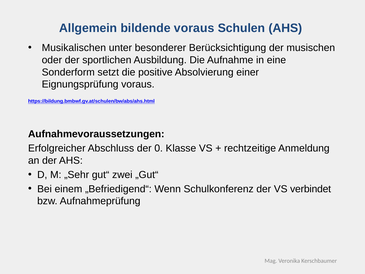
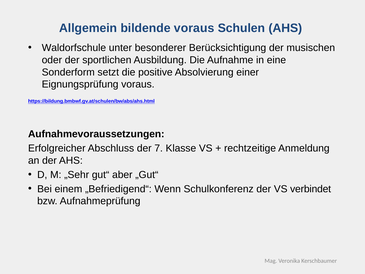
Musikalischen: Musikalischen -> Waldorfschule
0: 0 -> 7
zwei: zwei -> aber
